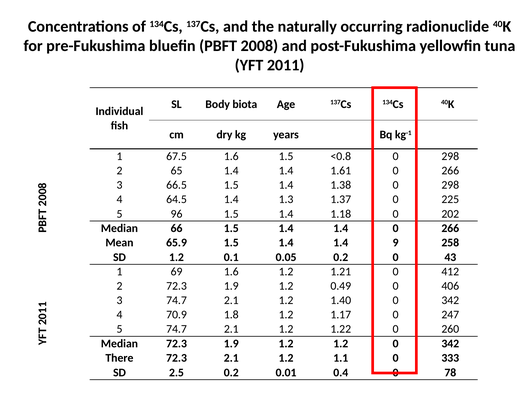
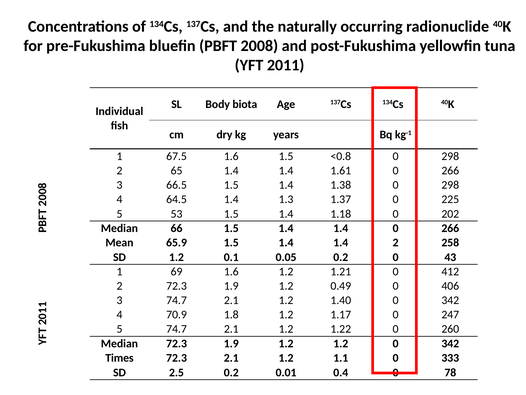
96: 96 -> 53
1.4 9: 9 -> 2
There: There -> Times
